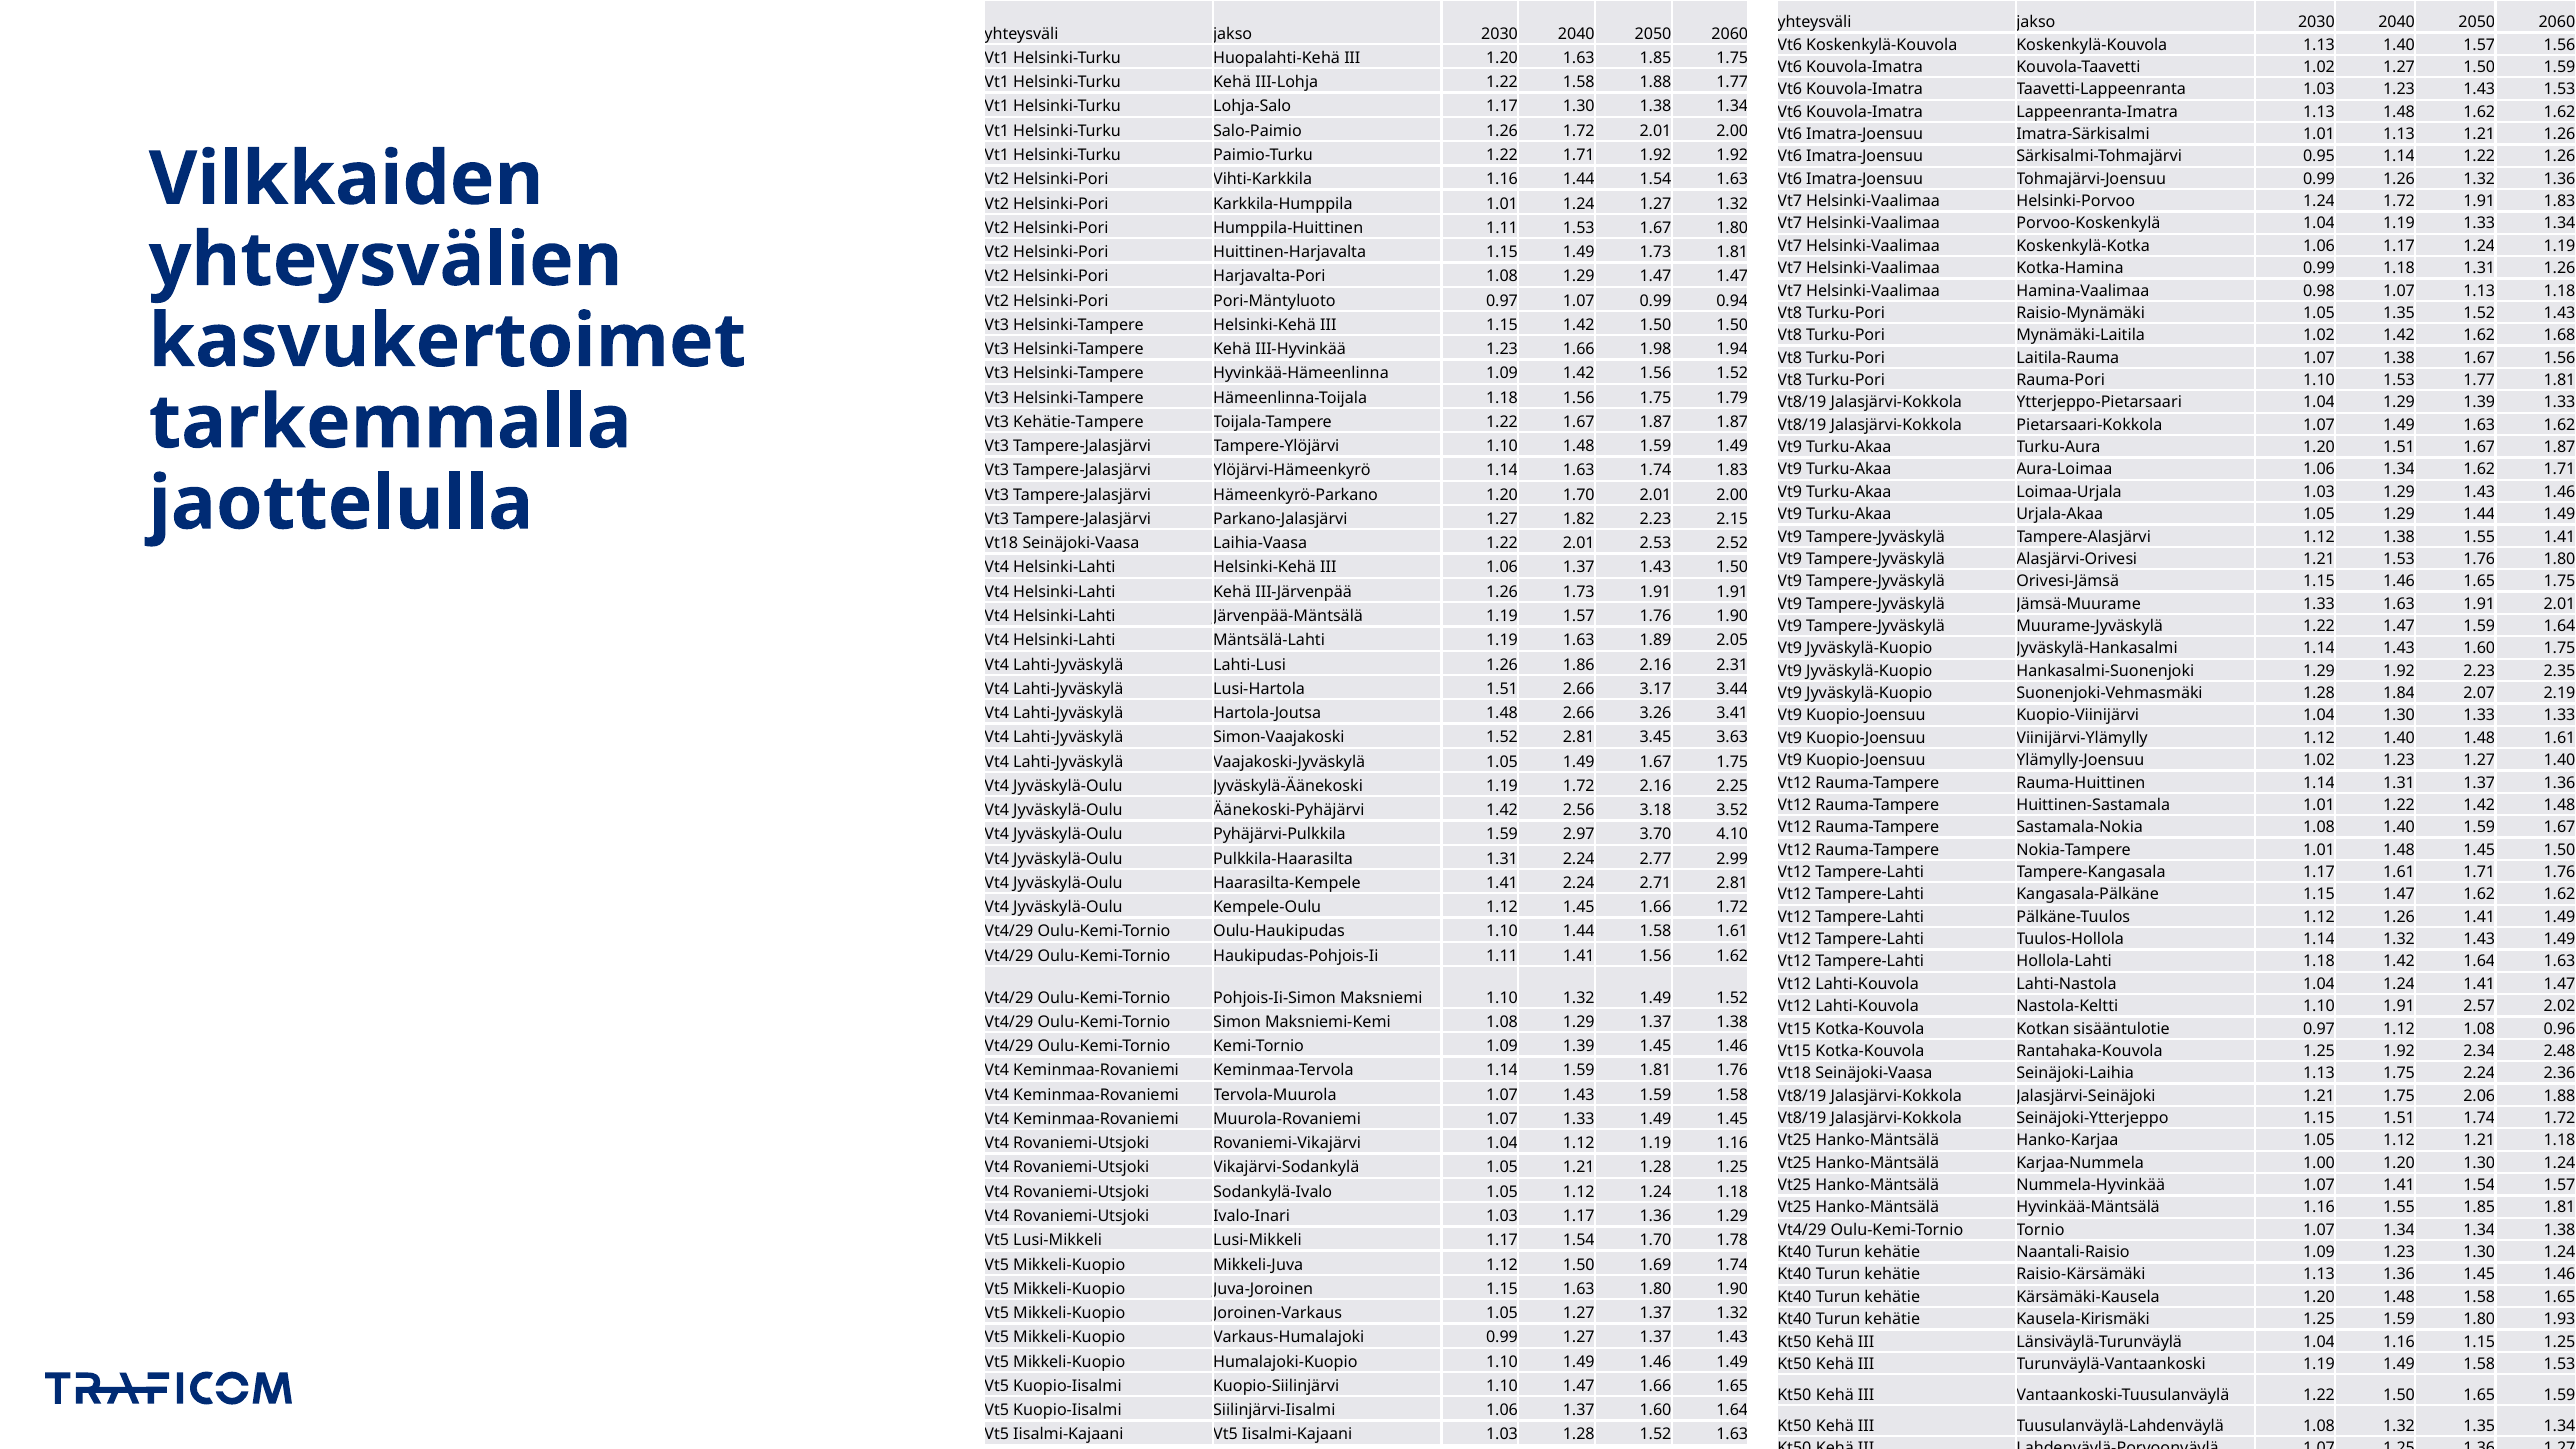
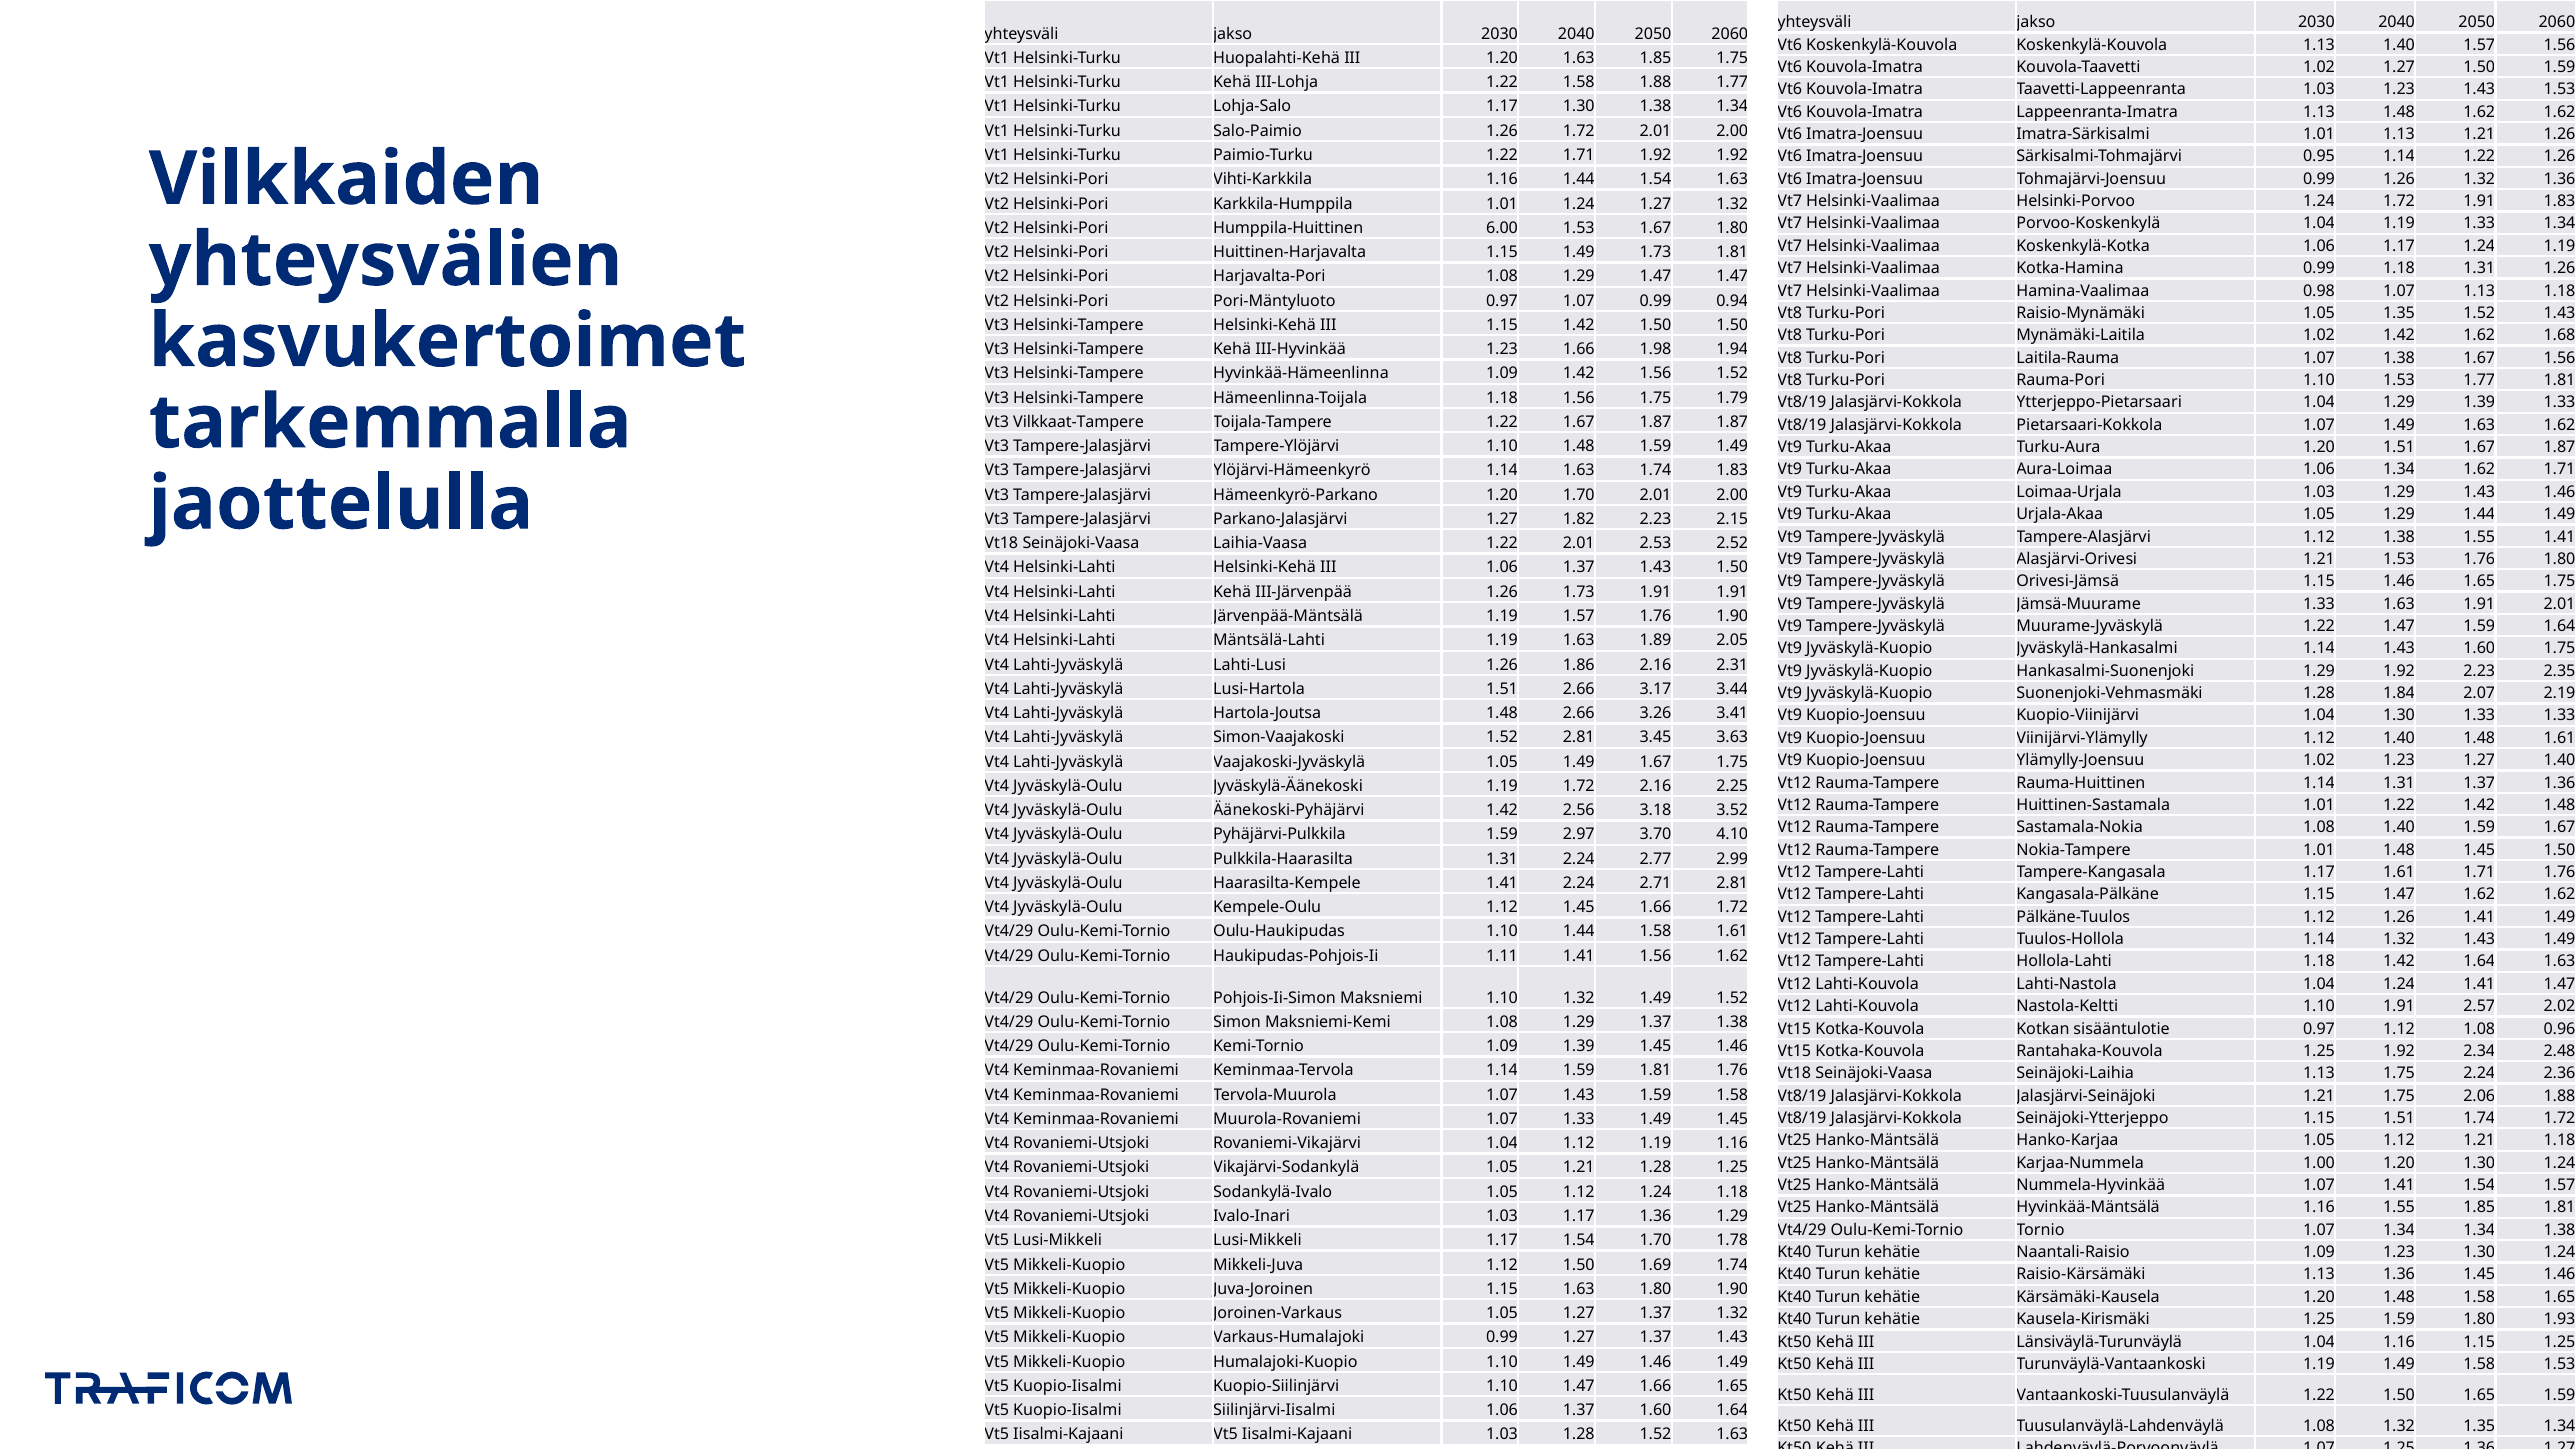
Humppila-Huittinen 1.11: 1.11 -> 6.00
Kehätie-Tampere: Kehätie-Tampere -> Vilkkaat-Tampere
